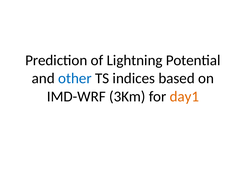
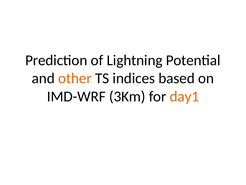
other colour: blue -> orange
